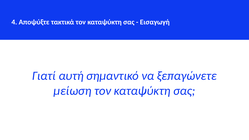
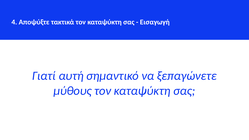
μείωση: μείωση -> μύθους
